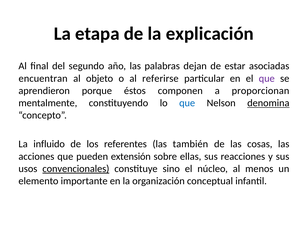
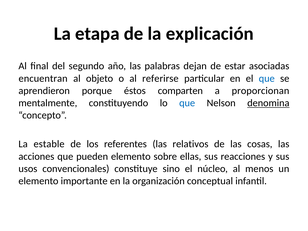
que at (267, 78) colour: purple -> blue
componen: componen -> comparten
influido: influido -> estable
también: también -> relativos
pueden extensión: extensión -> elemento
convencionales underline: present -> none
